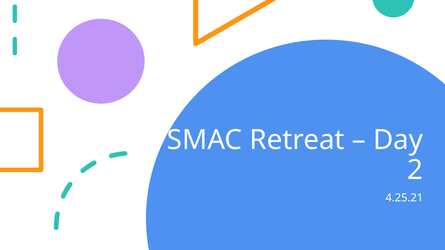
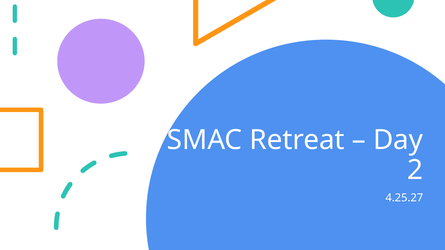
4.25.21: 4.25.21 -> 4.25.27
